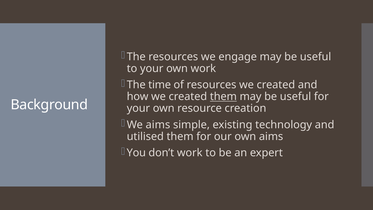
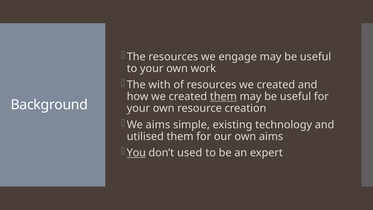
time: time -> with
You underline: none -> present
don’t work: work -> used
